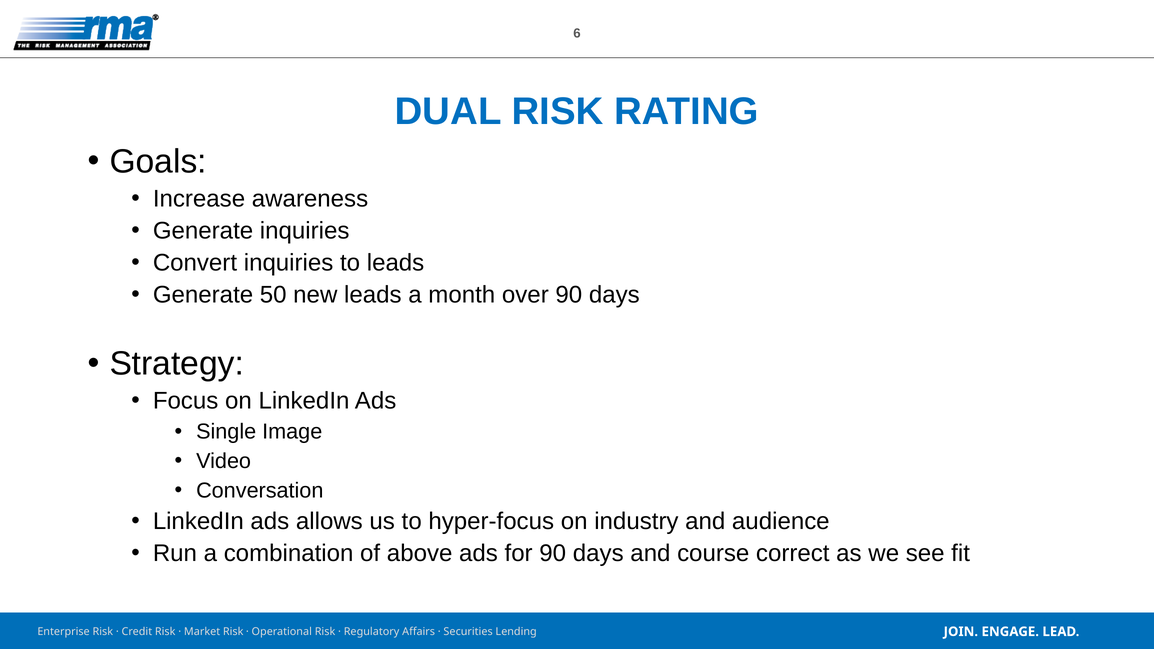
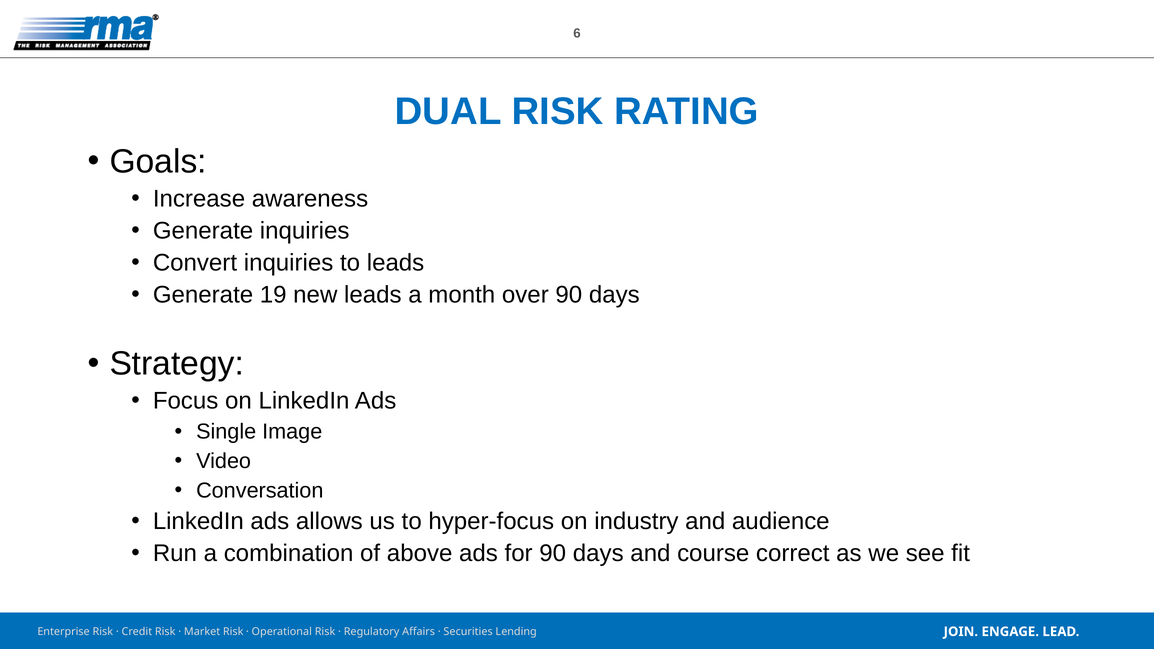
50: 50 -> 19
